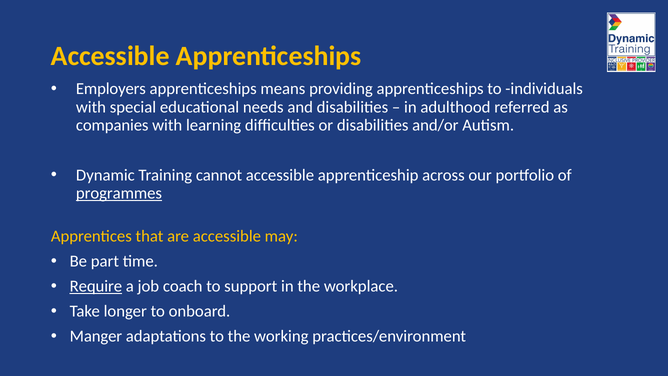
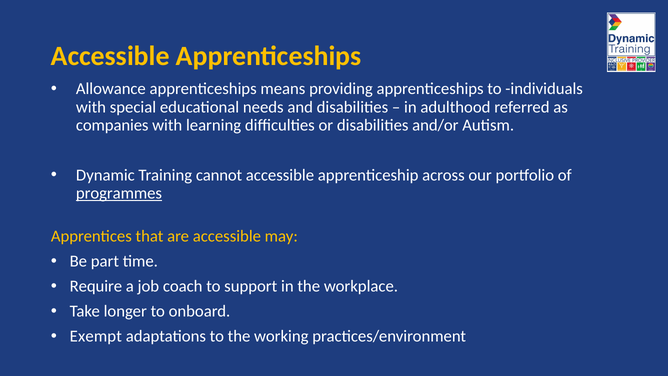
Employers: Employers -> Allowance
Require underline: present -> none
Manger: Manger -> Exempt
